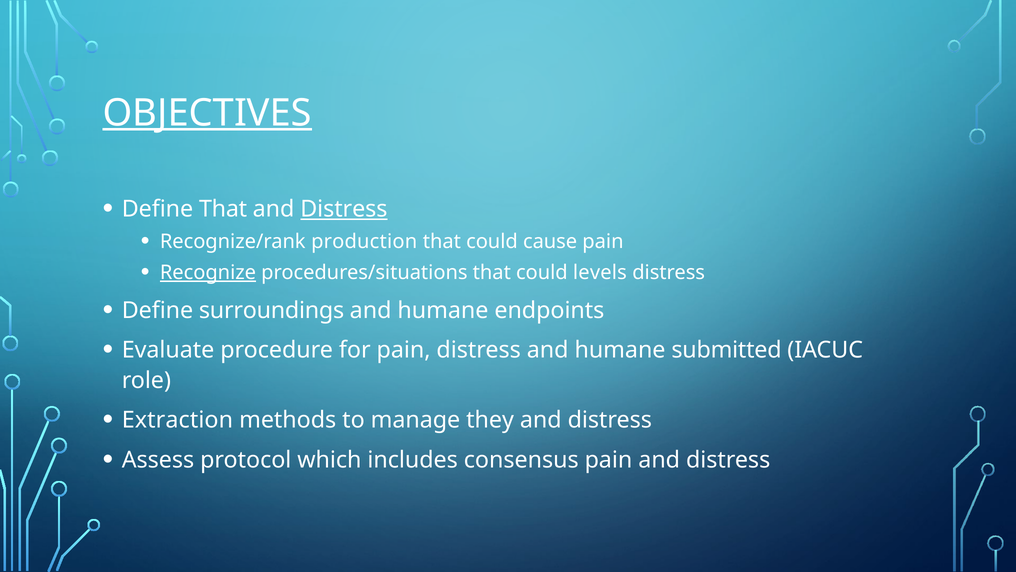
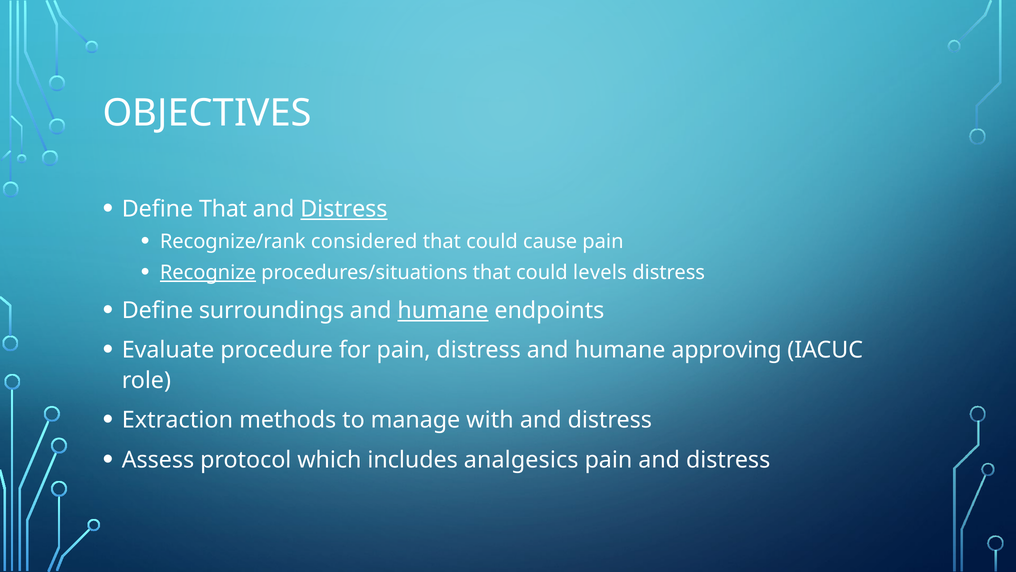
OBJECTIVES underline: present -> none
production: production -> considered
humane at (443, 310) underline: none -> present
submitted: submitted -> approving
they: they -> with
consensus: consensus -> analgesics
